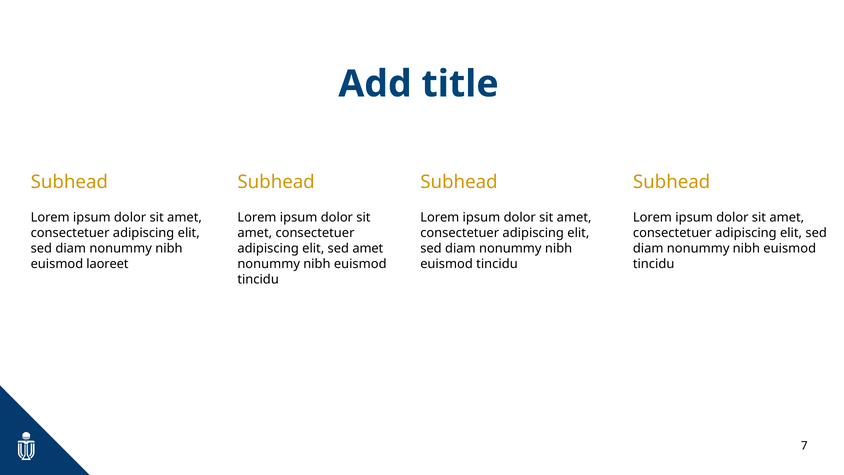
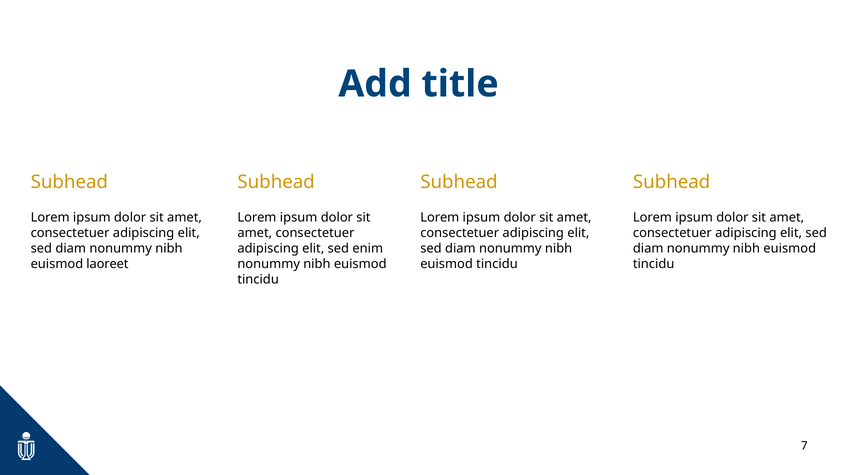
sed amet: amet -> enim
